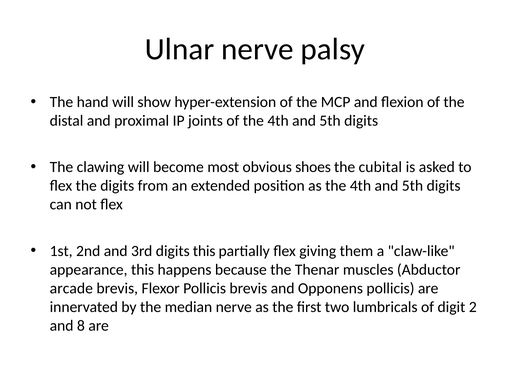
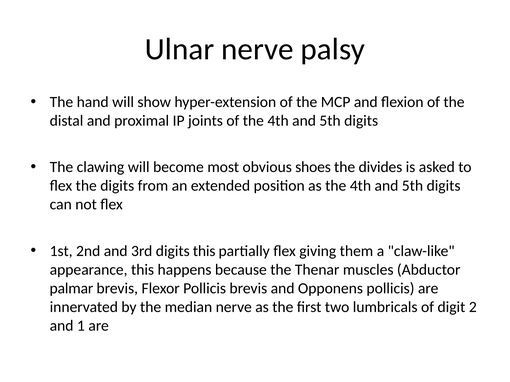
cubital: cubital -> divides
arcade: arcade -> palmar
8: 8 -> 1
